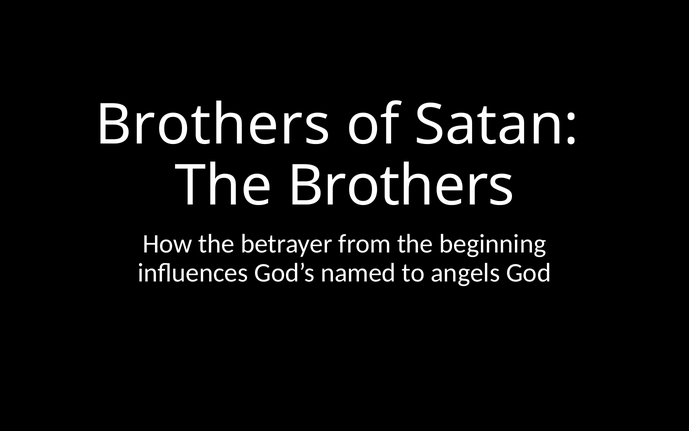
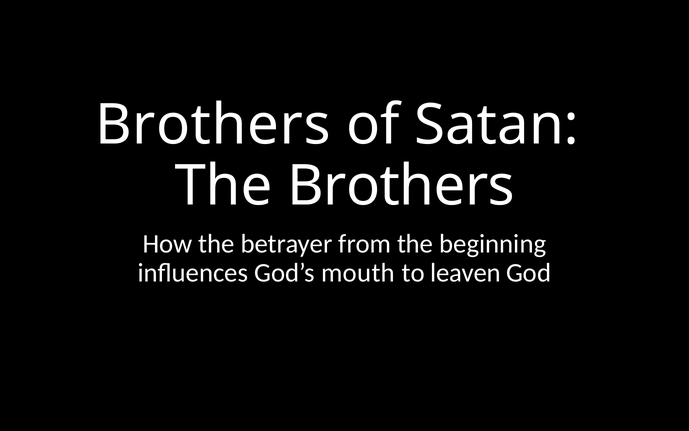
named: named -> mouth
angels: angels -> leaven
